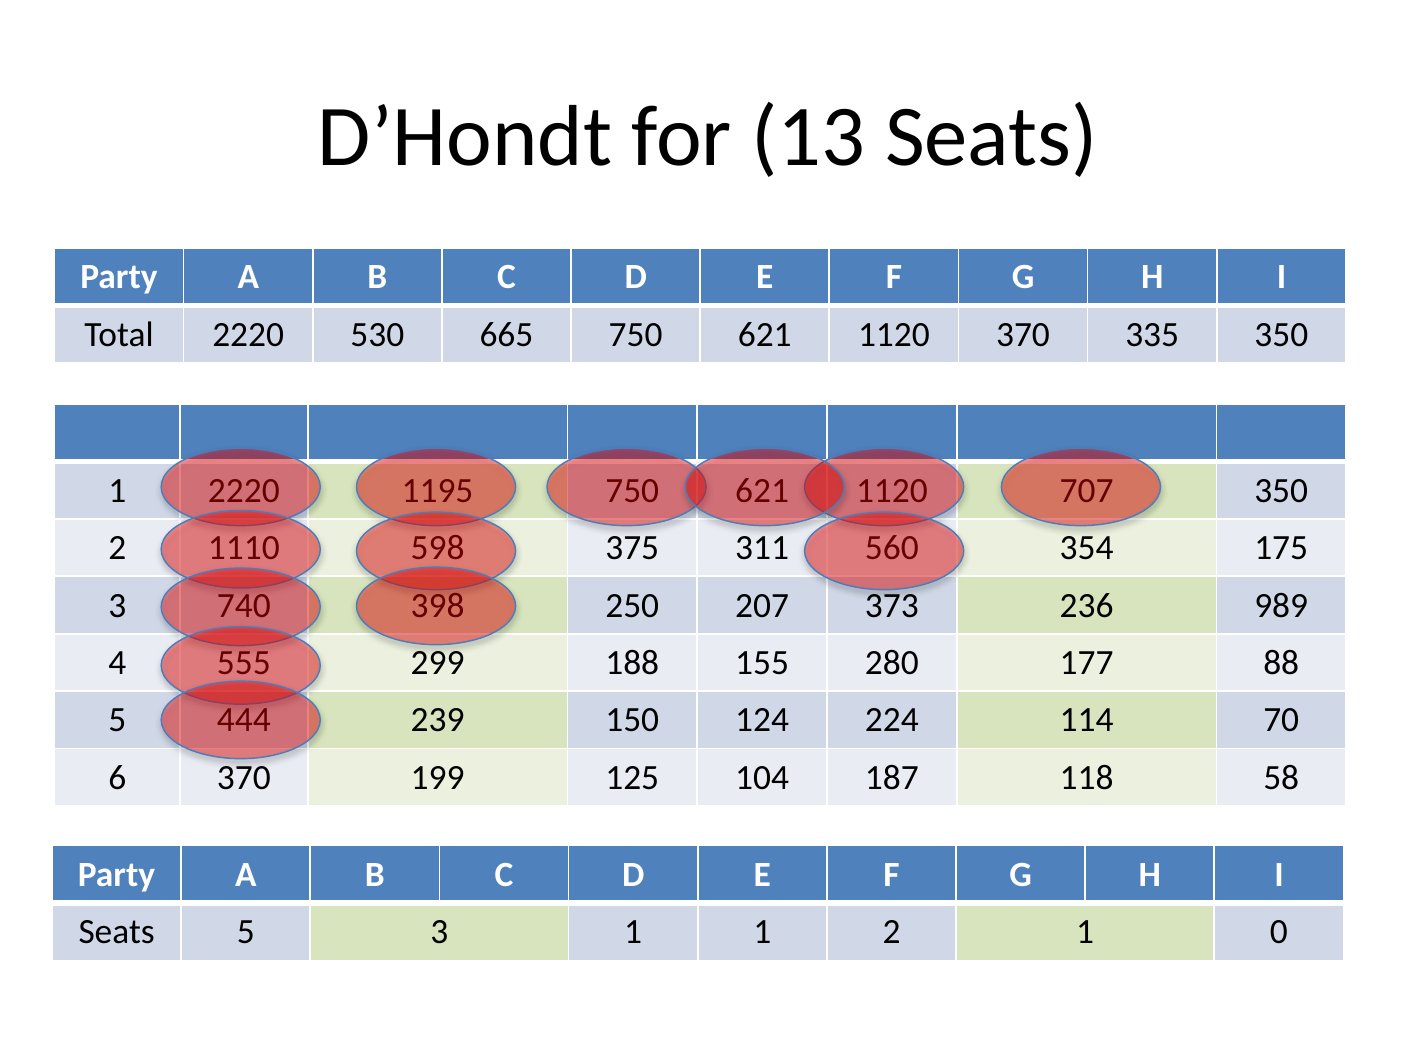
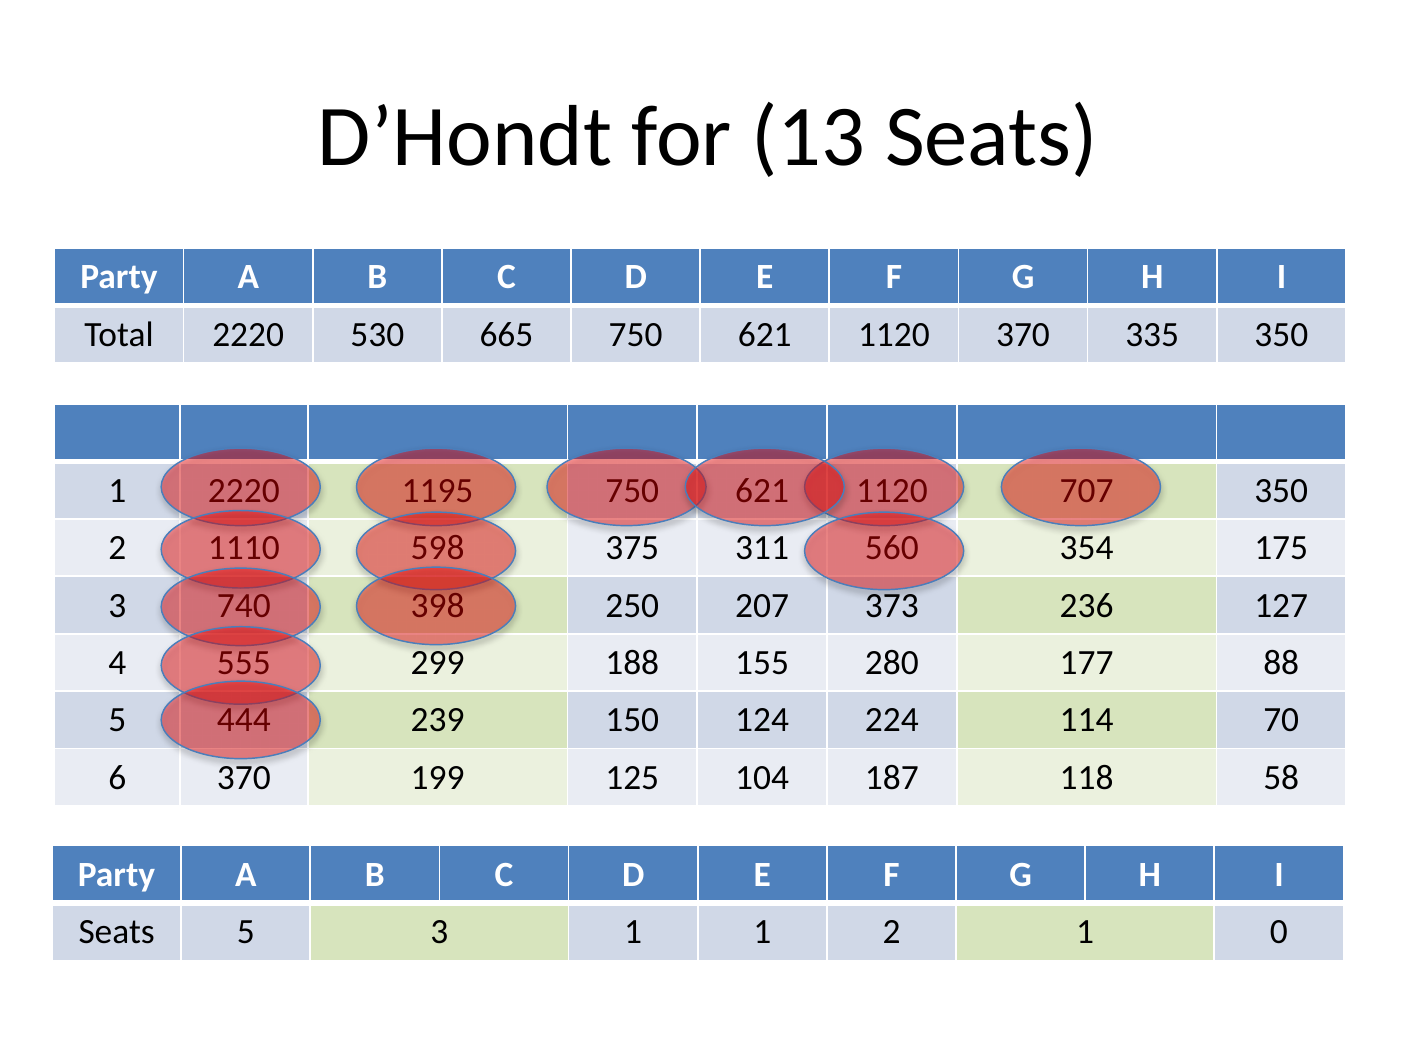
989: 989 -> 127
